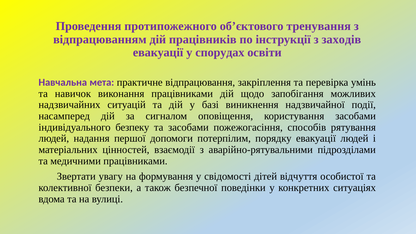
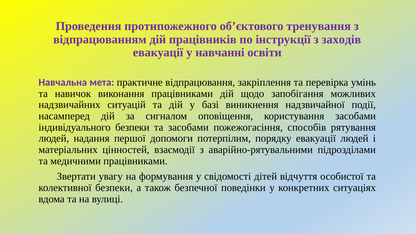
спорудах: спорудах -> навчанні
індивідуального безпеку: безпеку -> безпеки
